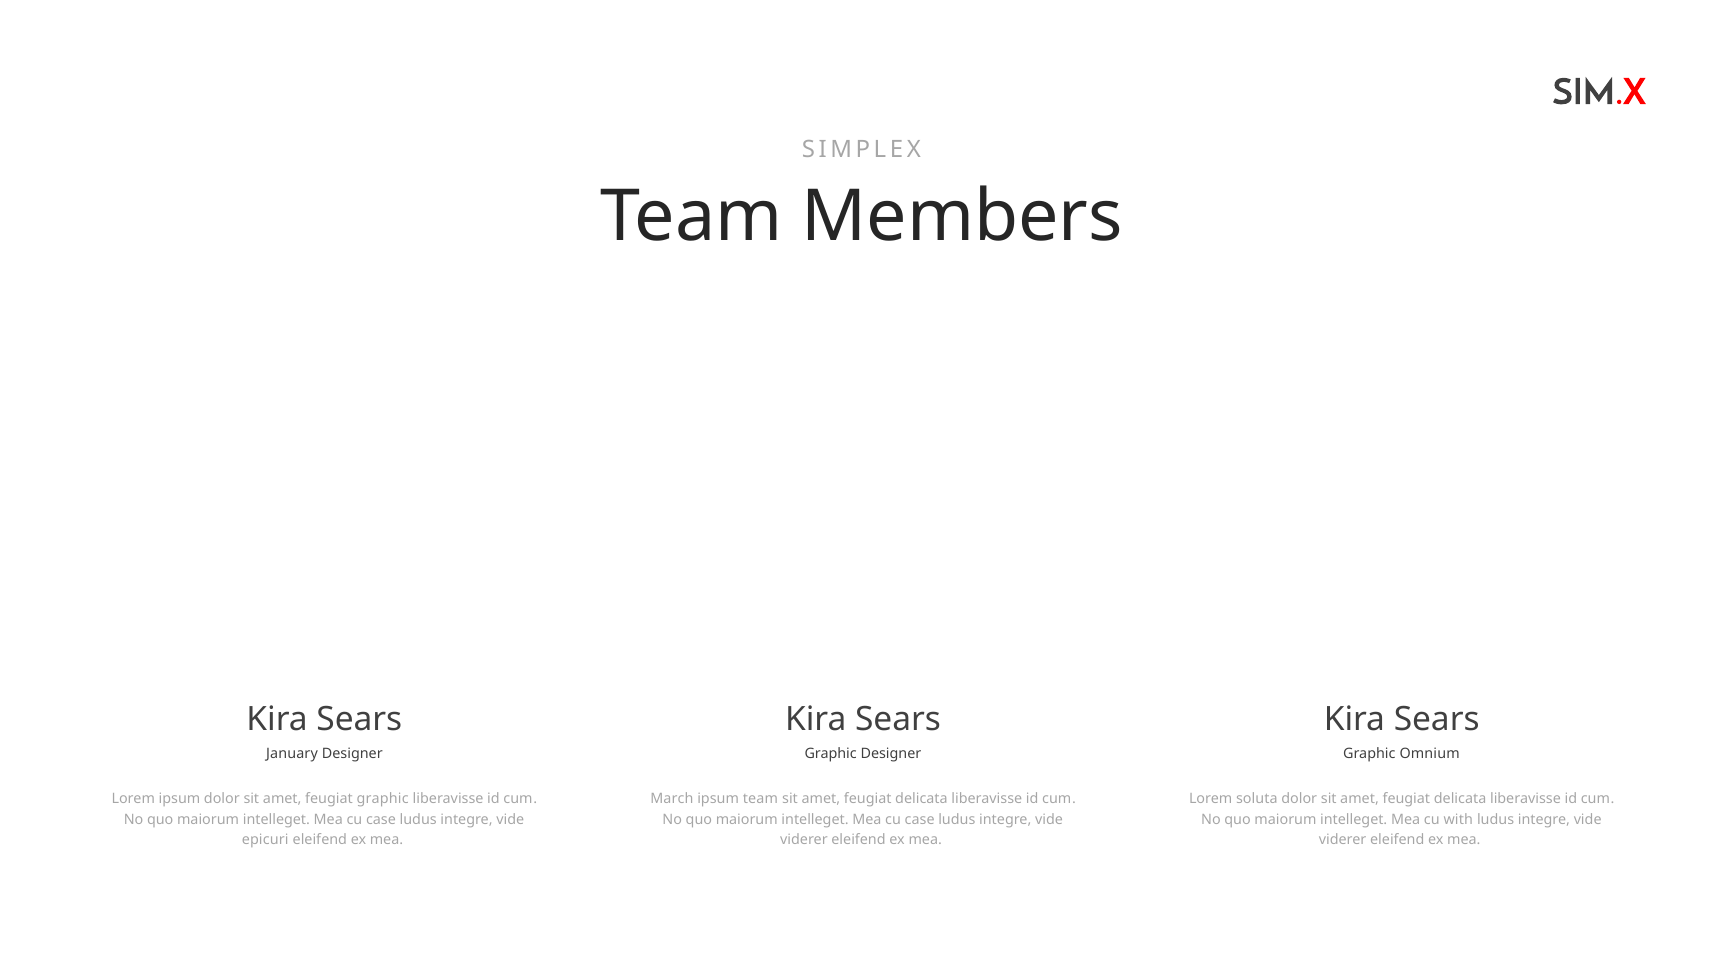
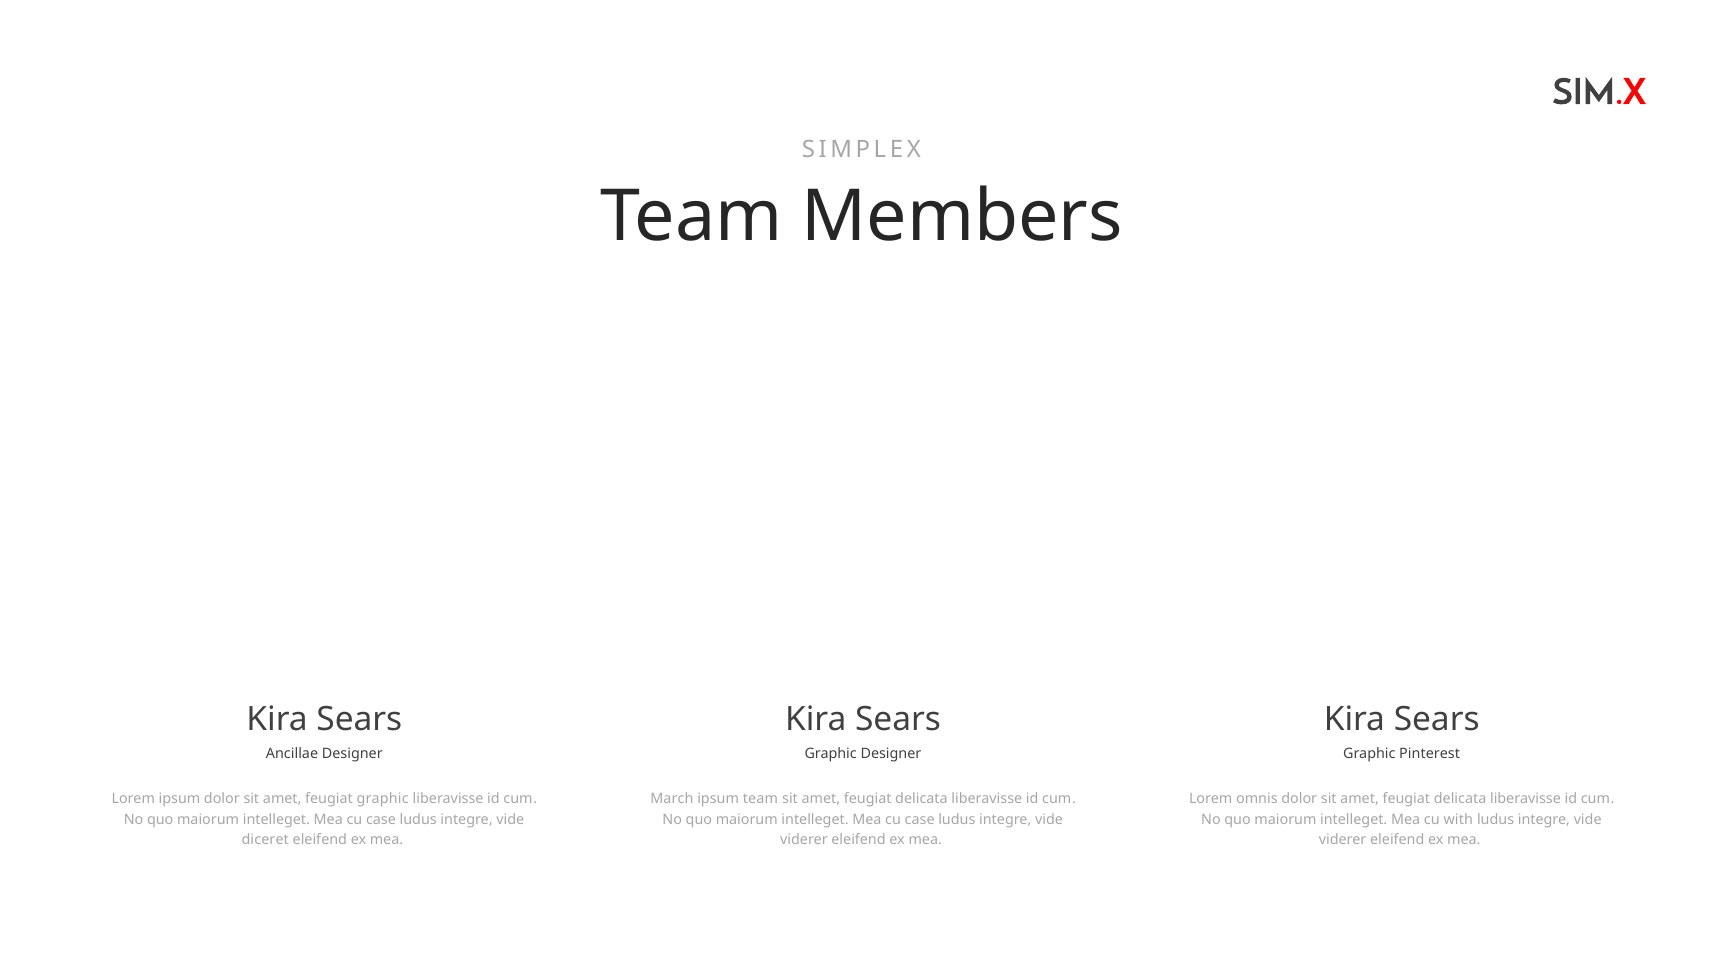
January: January -> Ancillae
Omnium: Omnium -> Pinterest
soluta: soluta -> omnis
epicuri: epicuri -> diceret
